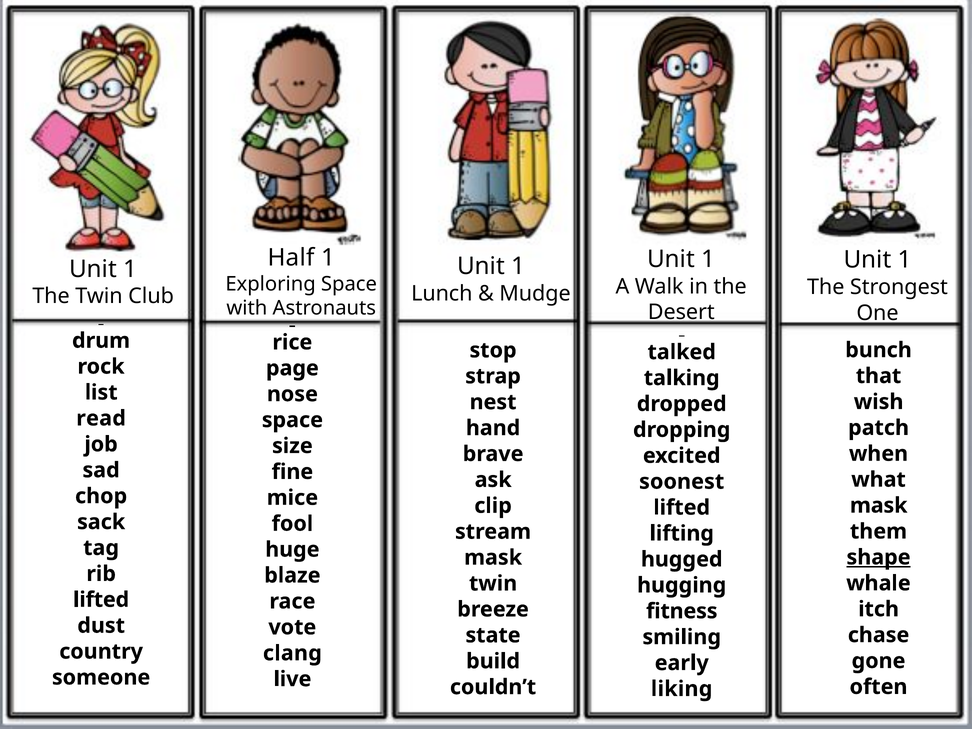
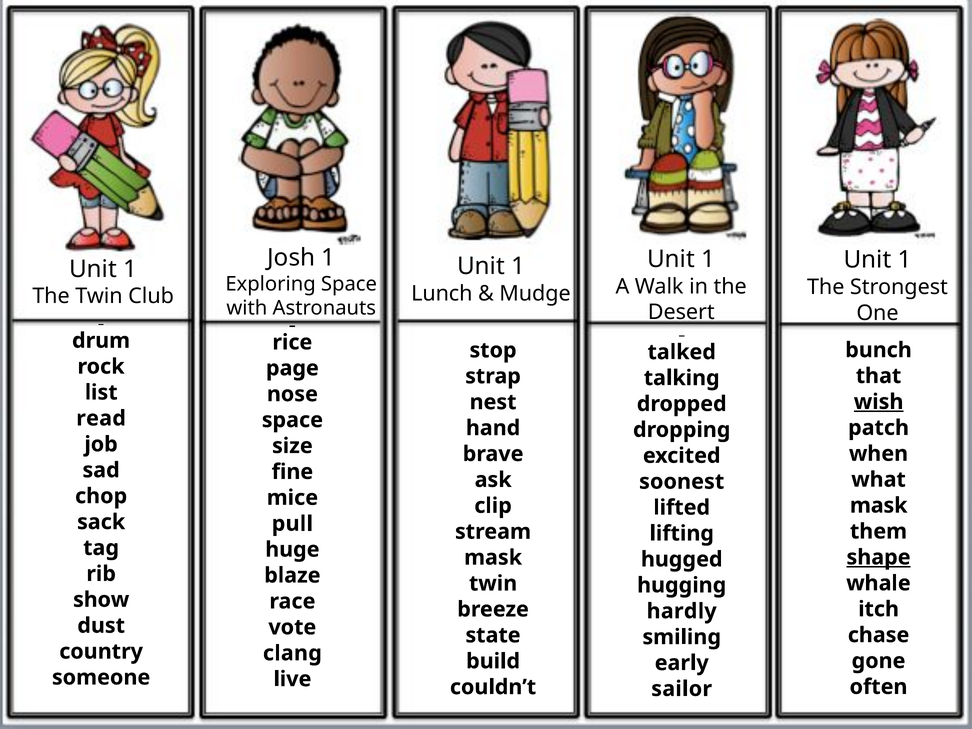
Half: Half -> Josh
wish underline: none -> present
fool: fool -> pull
lifted at (101, 600): lifted -> show
fitness: fitness -> hardly
liking: liking -> sailor
